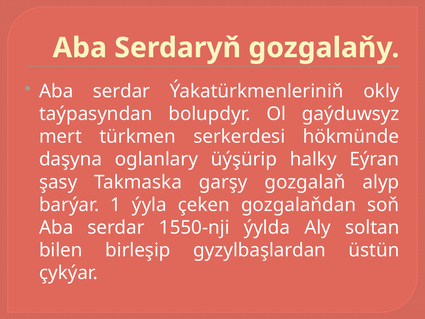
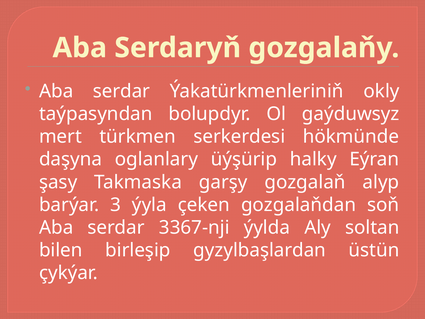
1: 1 -> 3
1550-nji: 1550-nji -> 3367-nji
